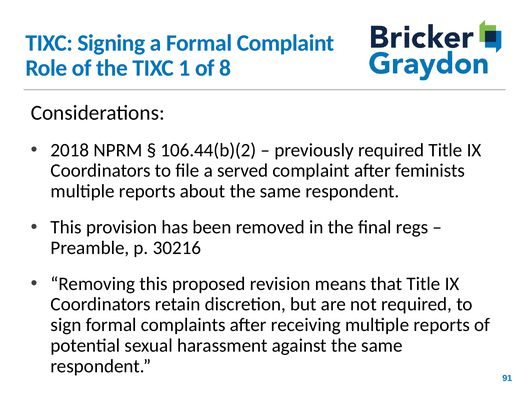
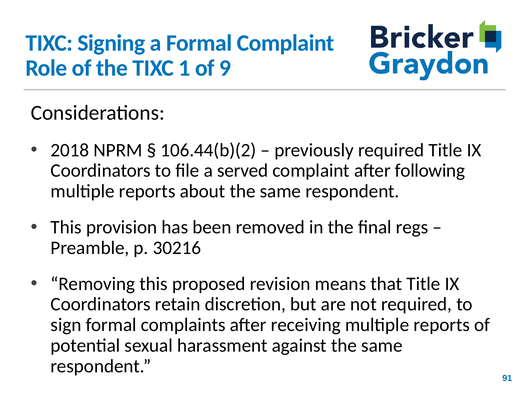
8: 8 -> 9
feminists: feminists -> following
